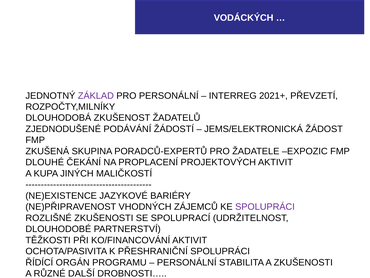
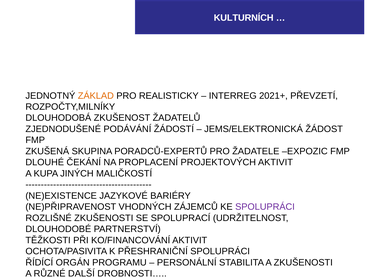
VODÁCKÝCH: VODÁCKÝCH -> KULTURNÍCH
ZÁKLAD colour: purple -> orange
PRO PERSONÁLNÍ: PERSONÁLNÍ -> REALISTICKY
